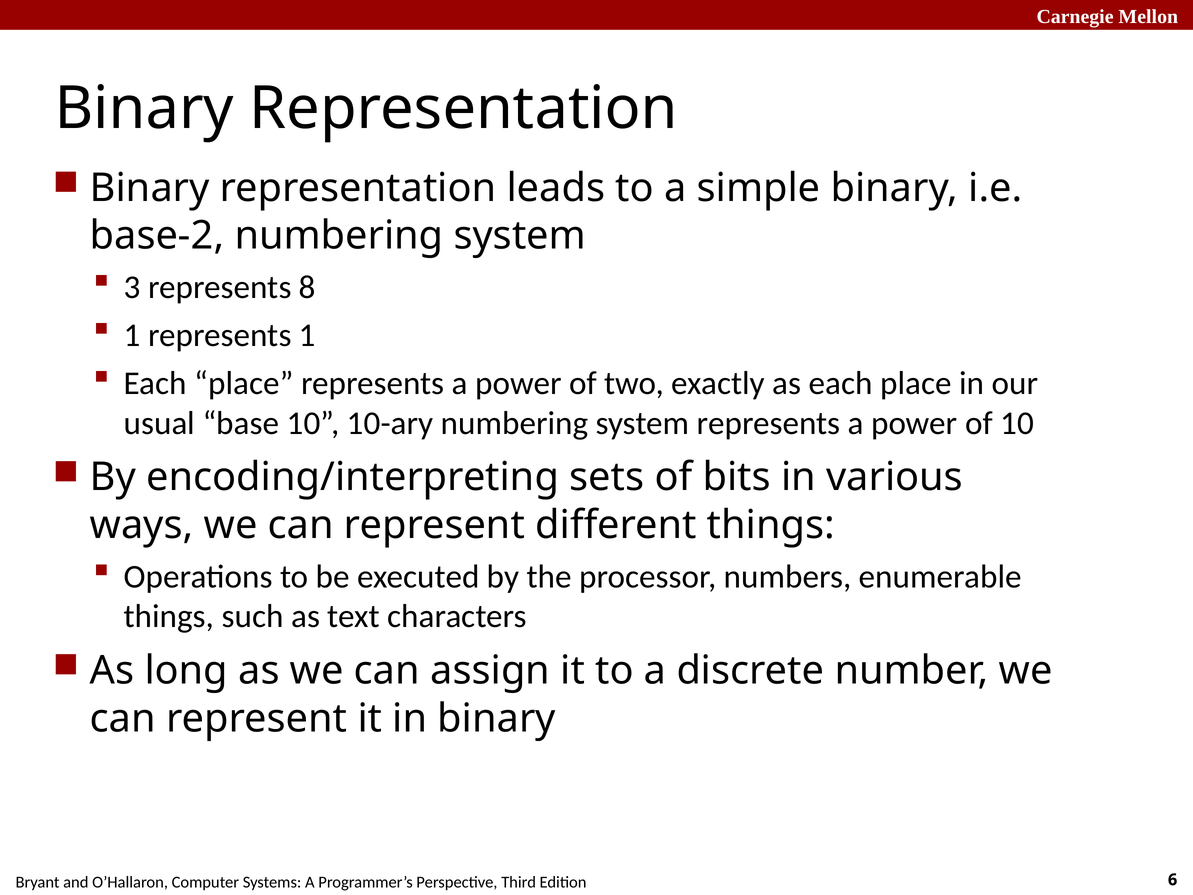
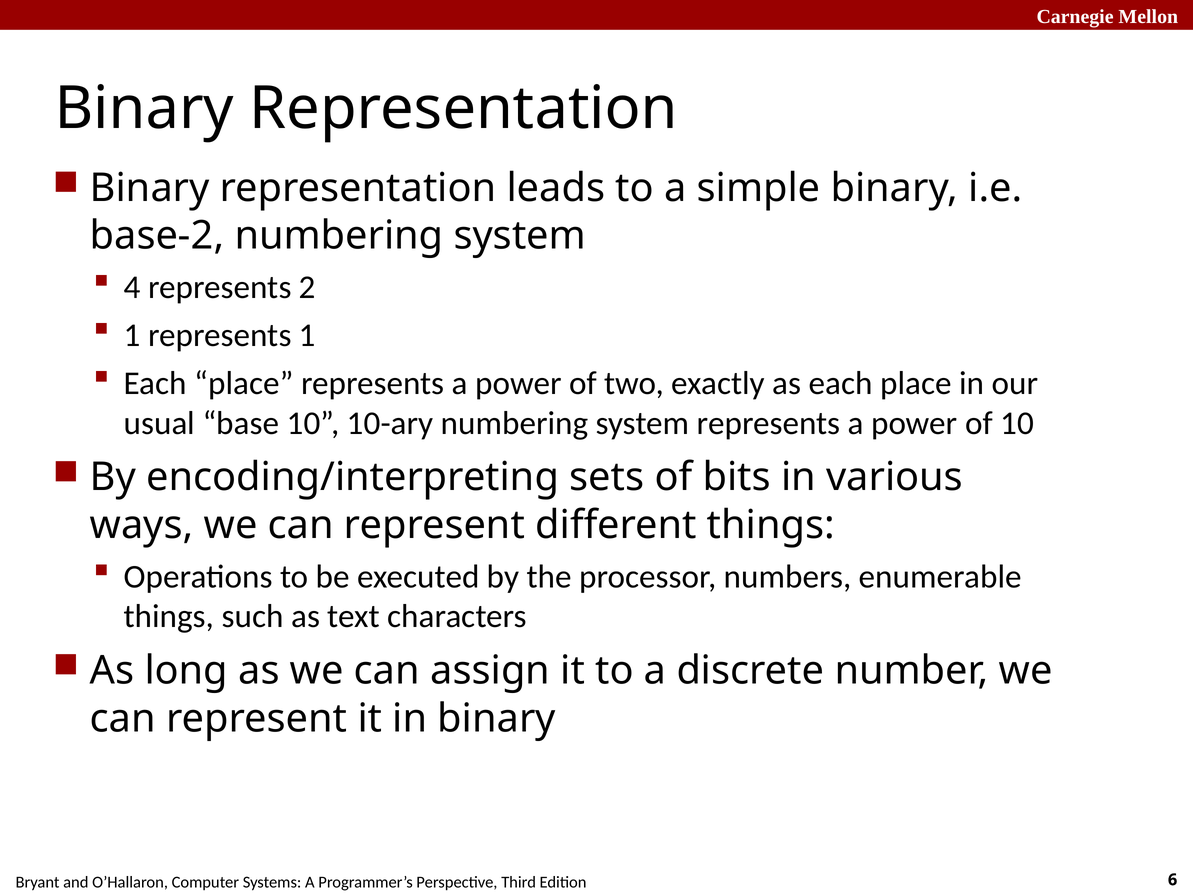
3: 3 -> 4
8: 8 -> 2
